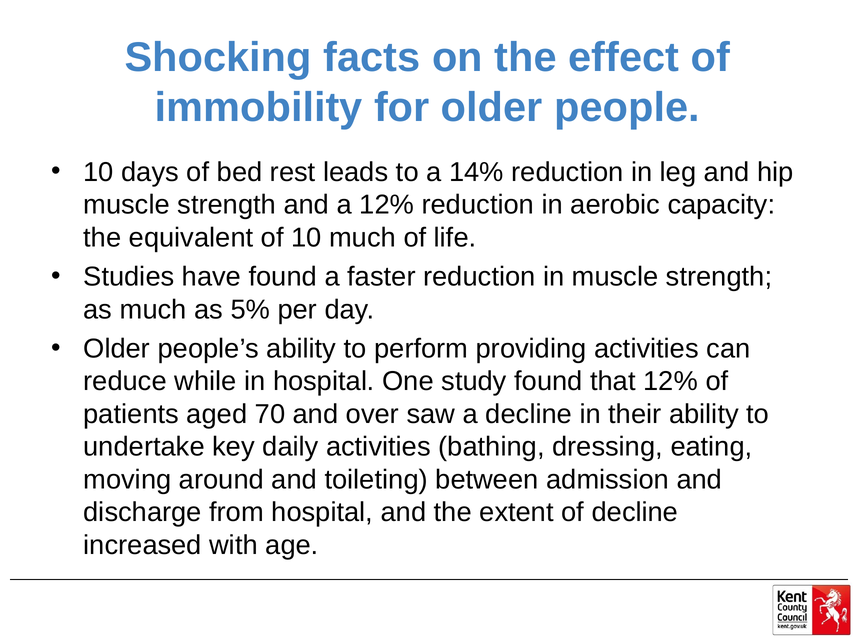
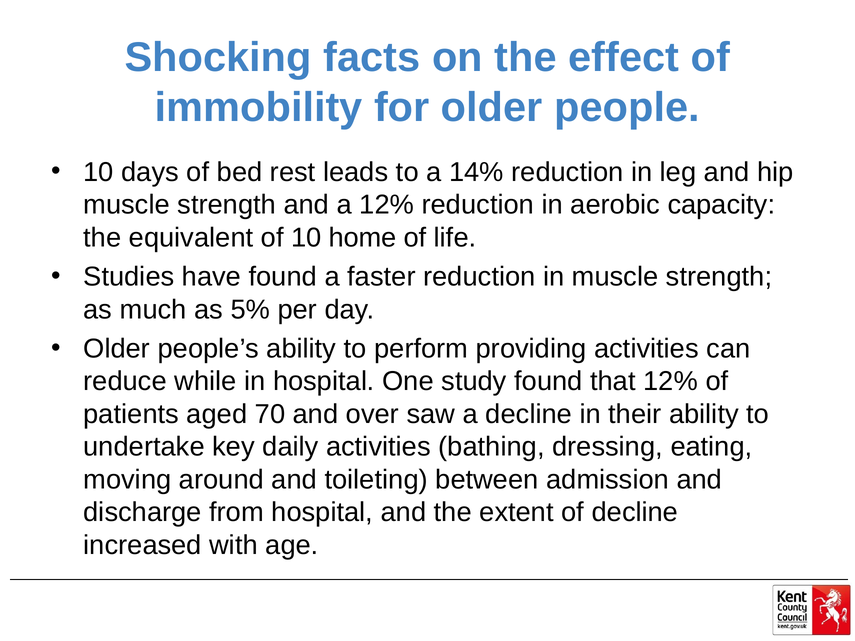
10 much: much -> home
